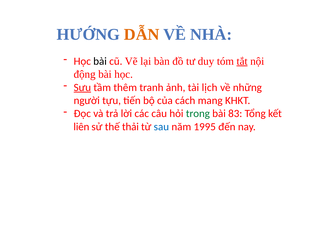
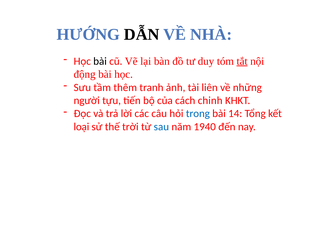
DẪN colour: orange -> black
Sưu underline: present -> none
lịch: lịch -> liên
mang: mang -> chinh
trong colour: green -> blue
83: 83 -> 14
liên: liên -> loại
thải: thải -> trời
1995: 1995 -> 1940
